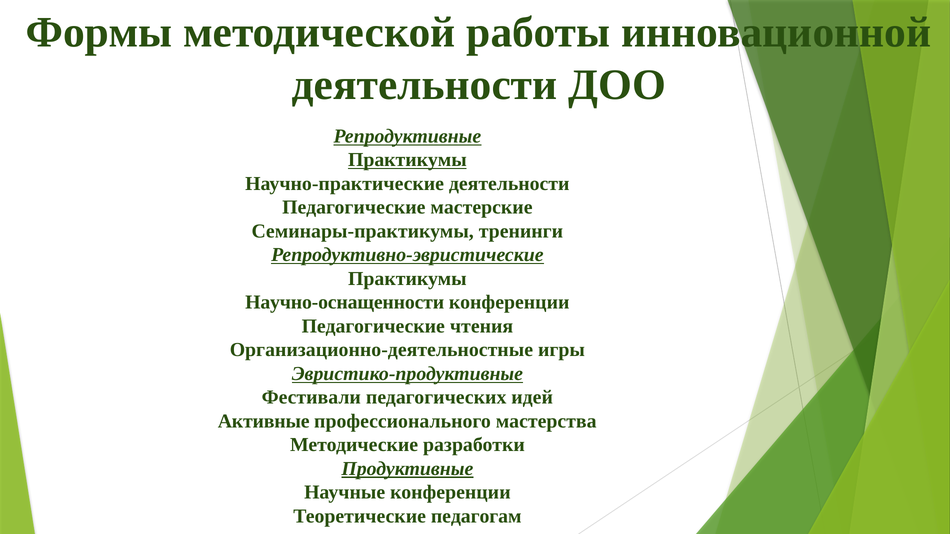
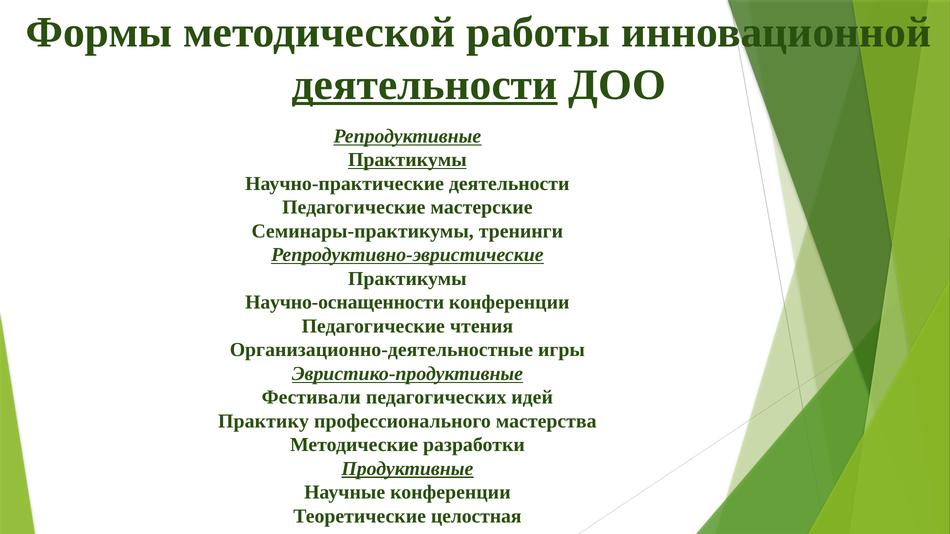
деятельности at (425, 85) underline: none -> present
Активные: Активные -> Практику
педагогам: педагогам -> целостная
